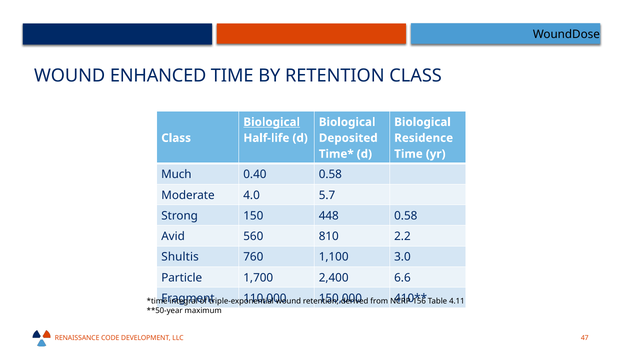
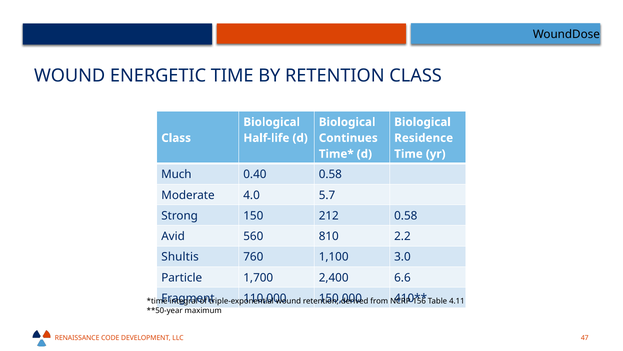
ENHANCED: ENHANCED -> ENERGETIC
Biological at (272, 122) underline: present -> none
Deposited: Deposited -> Continues
448: 448 -> 212
